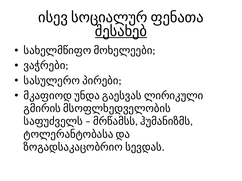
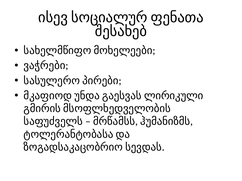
შესახებ underline: present -> none
